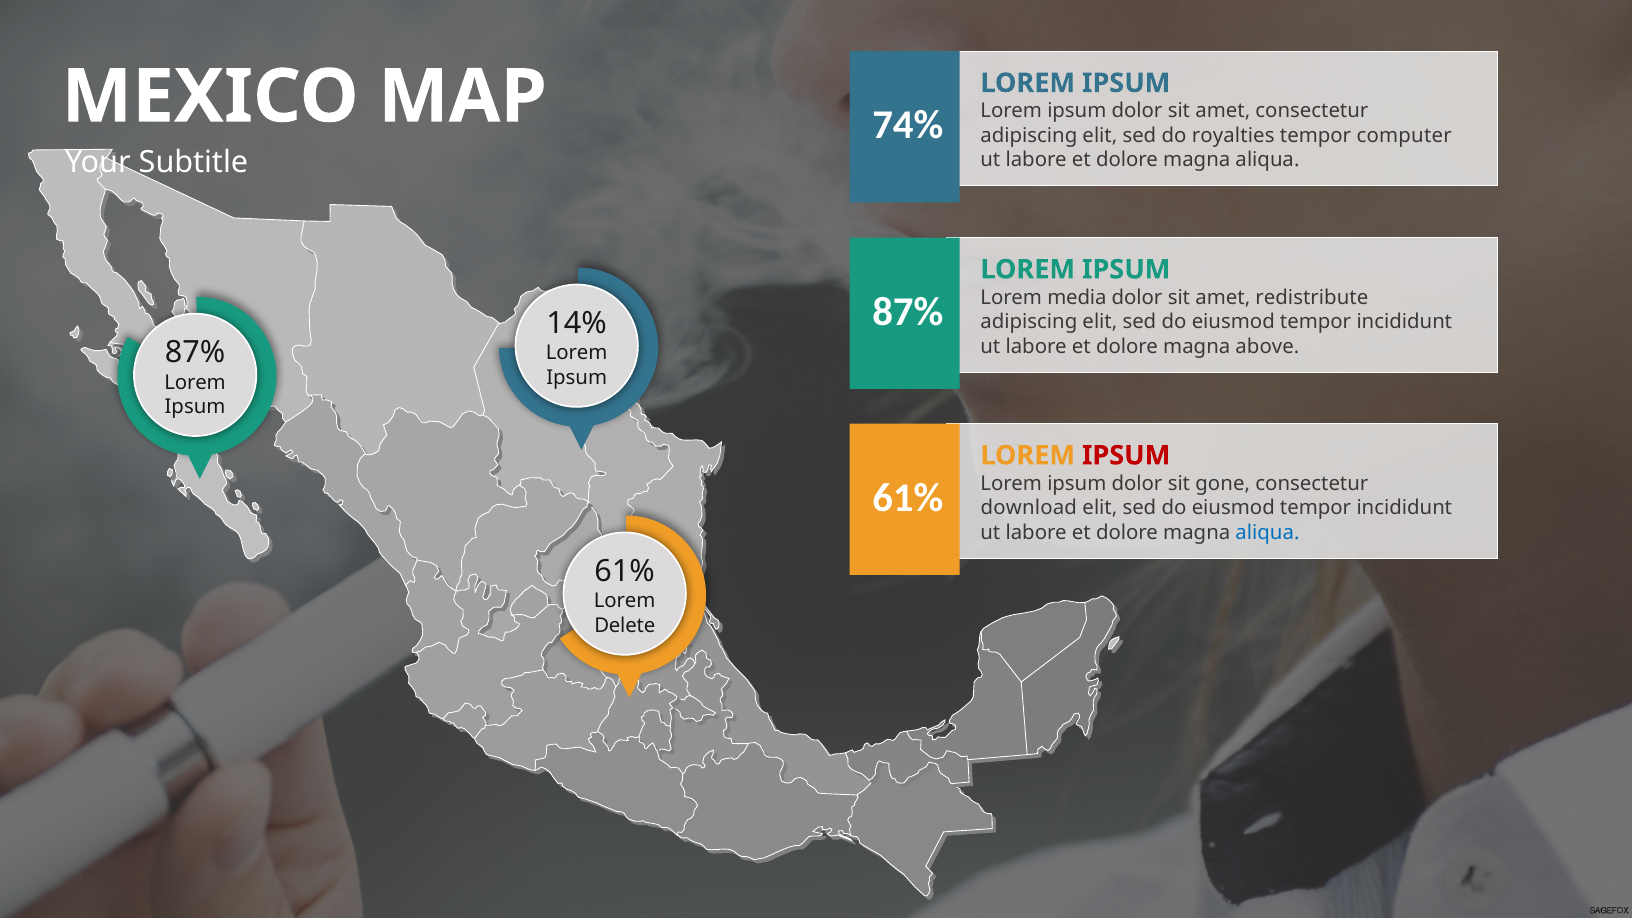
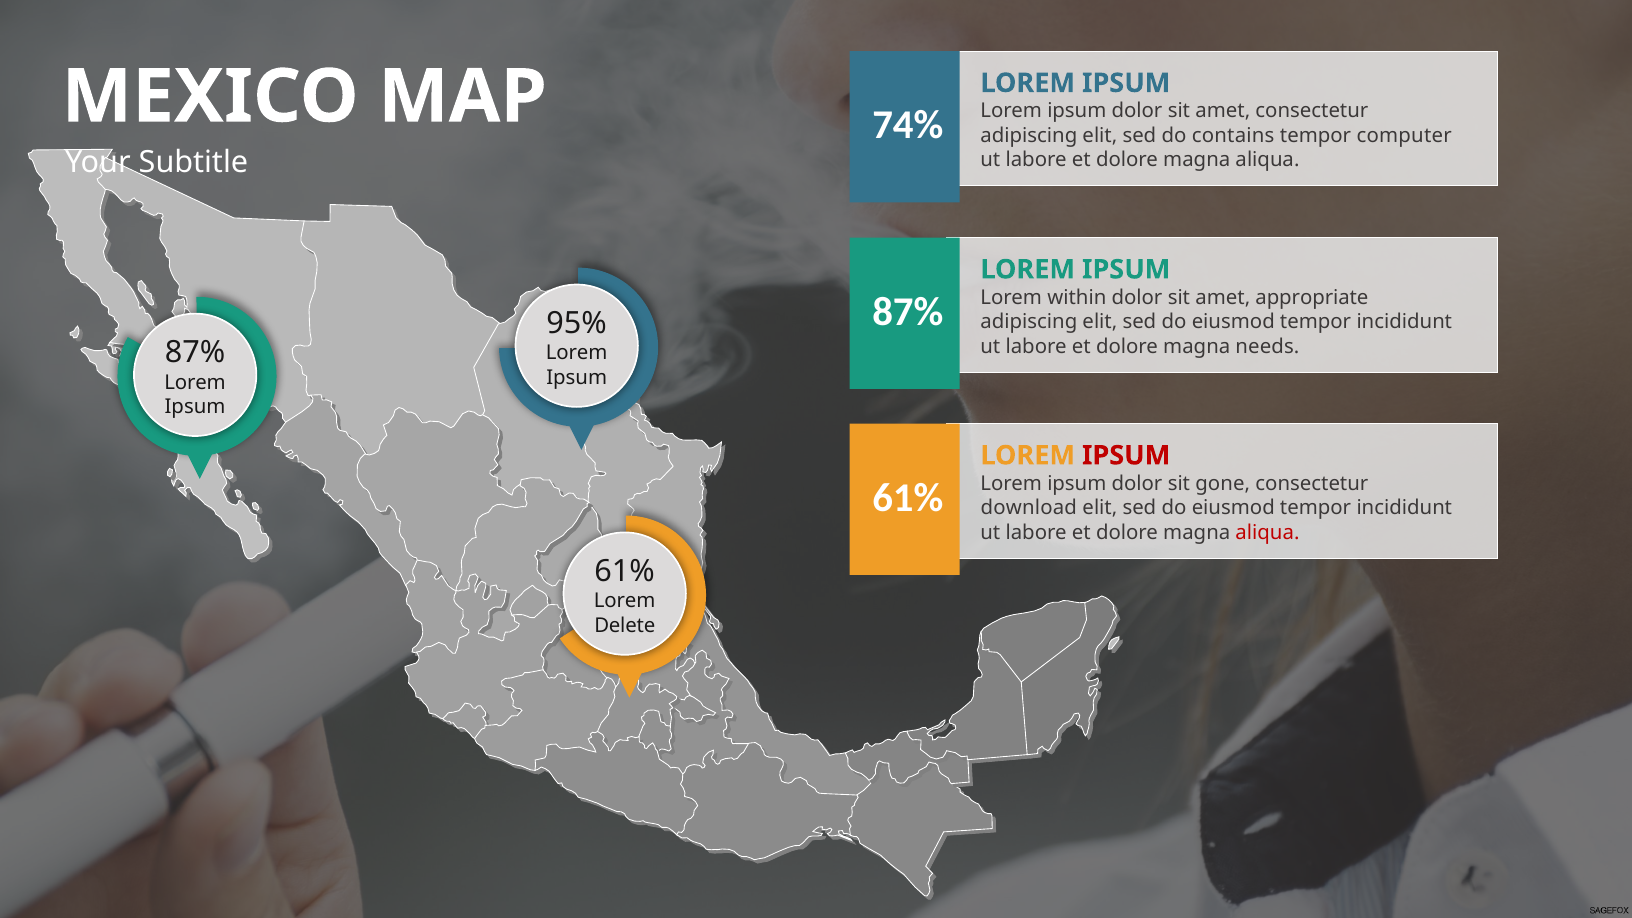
royalties: royalties -> contains
media: media -> within
redistribute: redistribute -> appropriate
14%: 14% -> 95%
above: above -> needs
aliqua at (1267, 533) colour: blue -> red
